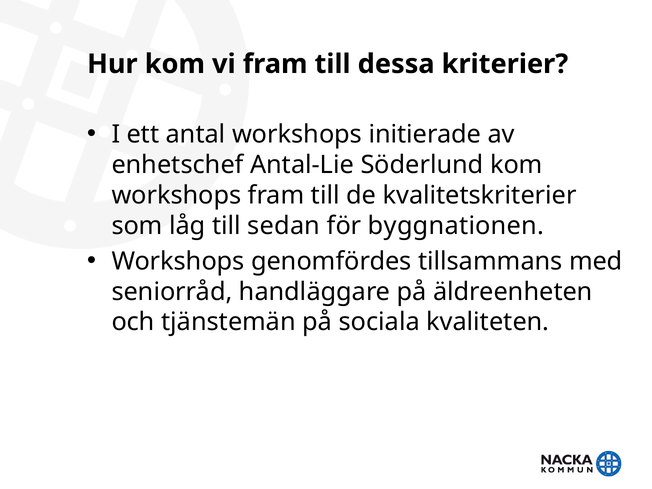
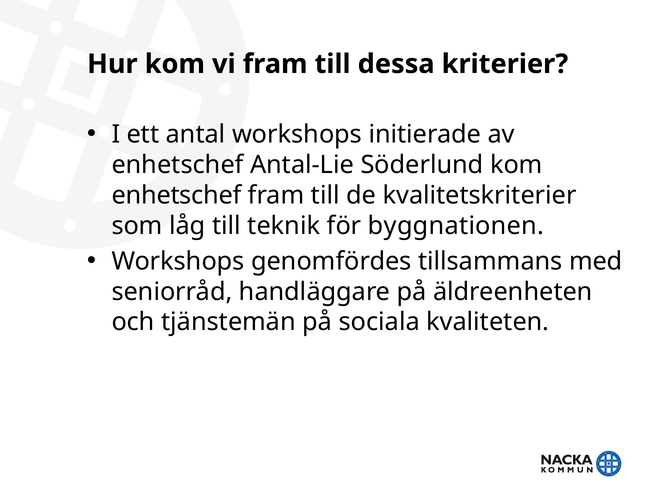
workshops at (176, 195): workshops -> enhetschef
sedan: sedan -> teknik
